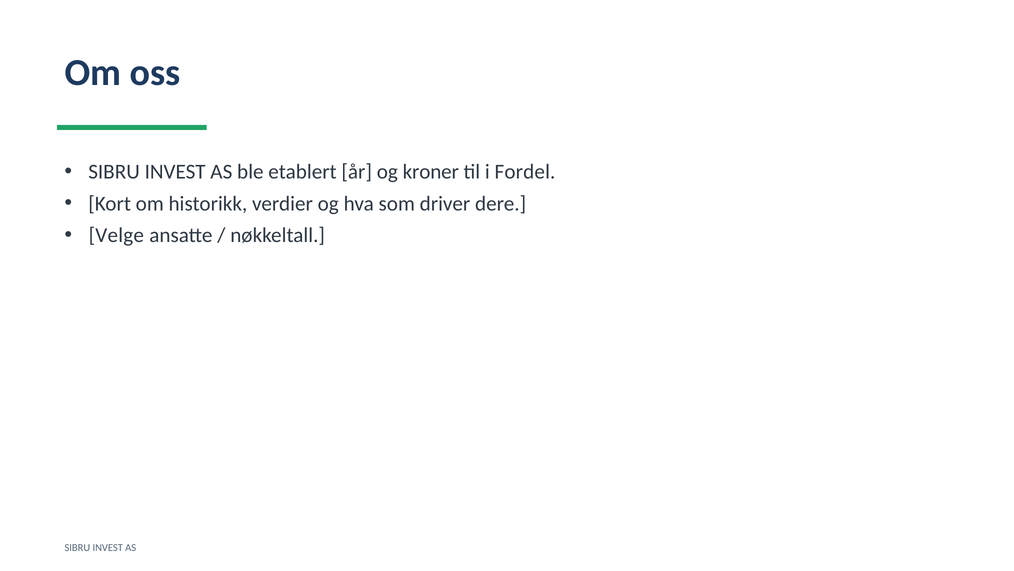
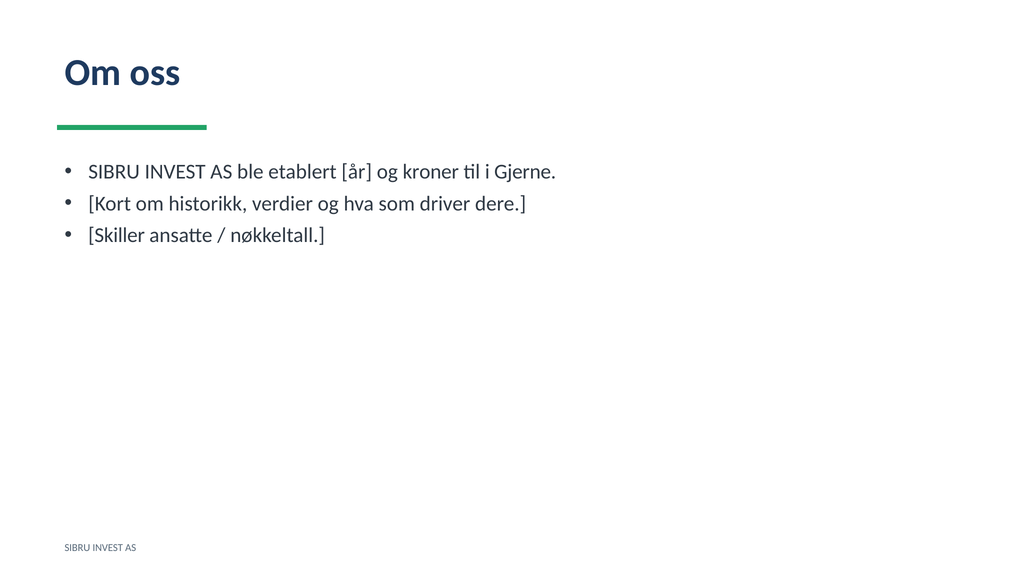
Fordel: Fordel -> Gjerne
Velge: Velge -> Skiller
